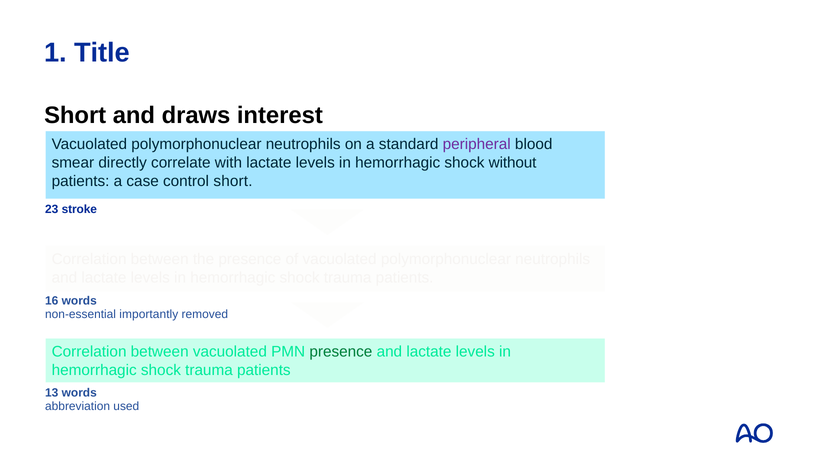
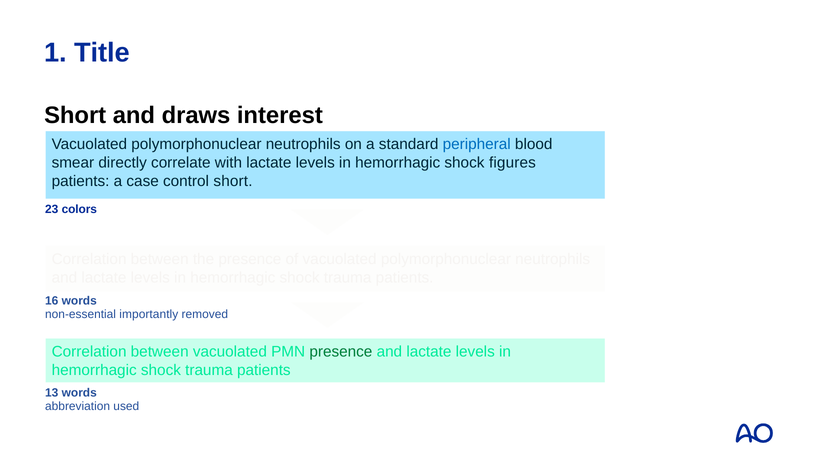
peripheral colour: purple -> blue
without: without -> figures
stroke: stroke -> colors
